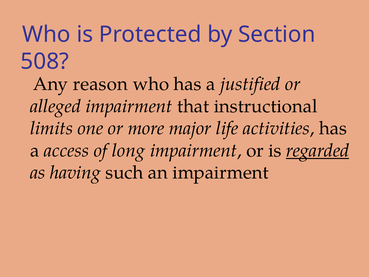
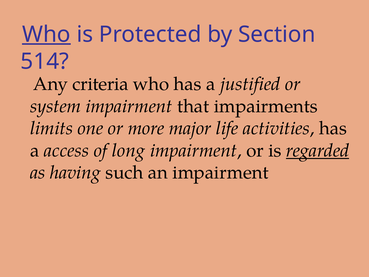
Who at (46, 34) underline: none -> present
508: 508 -> 514
reason: reason -> criteria
alleged: alleged -> system
instructional: instructional -> impairments
